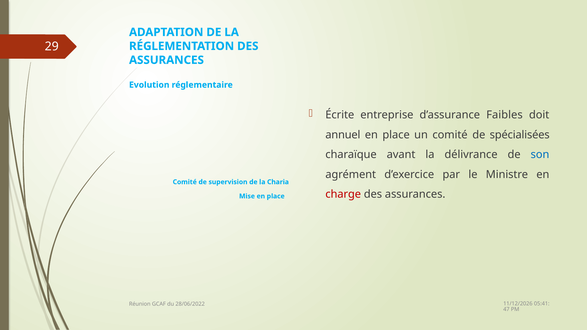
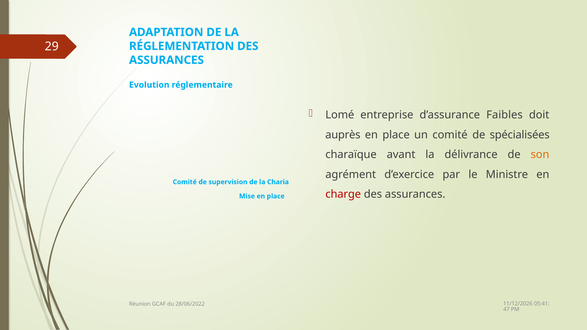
Écrite: Écrite -> Lomé
annuel: annuel -> auprès
son colour: blue -> orange
